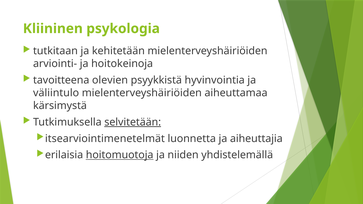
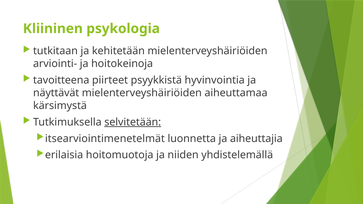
olevien: olevien -> piirteet
väliintulo: väliintulo -> näyttävät
hoitomuotoja underline: present -> none
